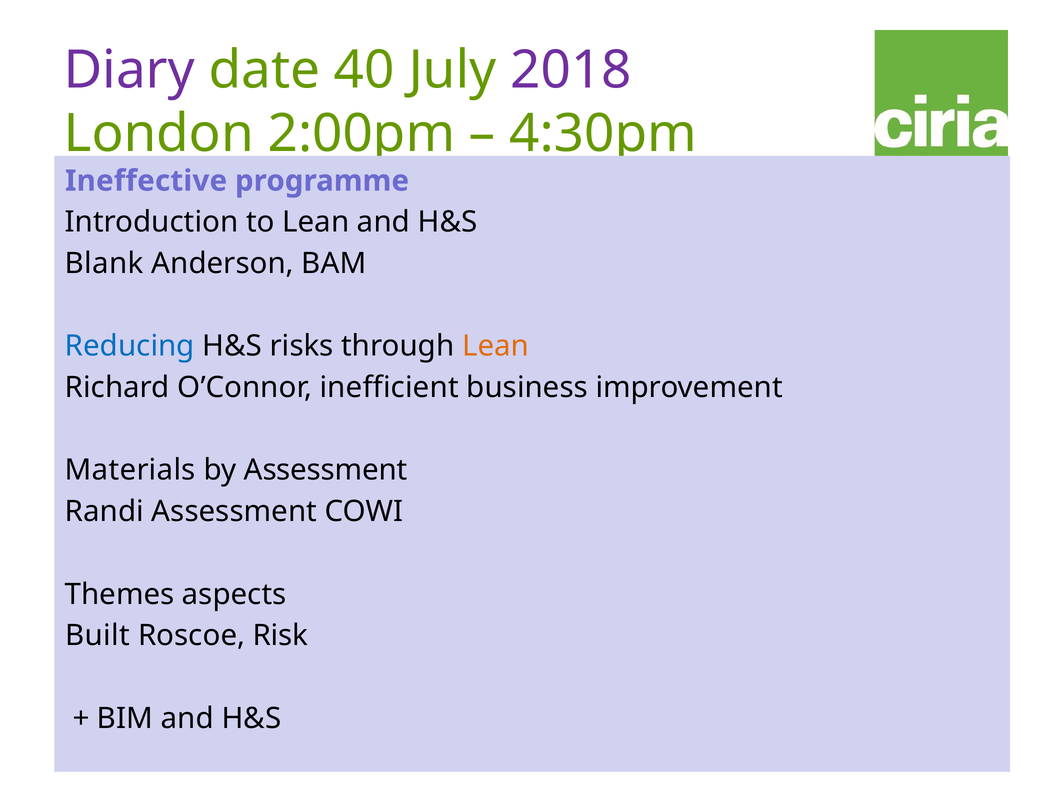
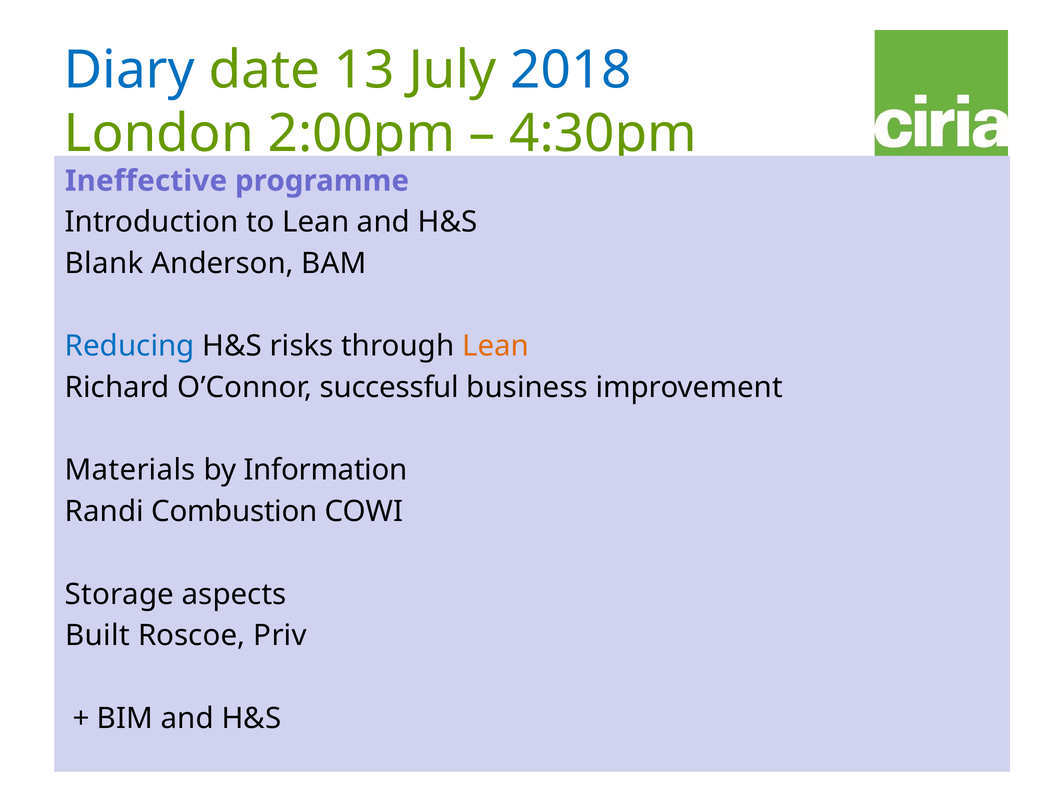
Diary colour: purple -> blue
40: 40 -> 13
2018 colour: purple -> blue
inefficient: inefficient -> successful
by Assessment: Assessment -> Information
Randi Assessment: Assessment -> Combustion
Themes: Themes -> Storage
Risk: Risk -> Priv
